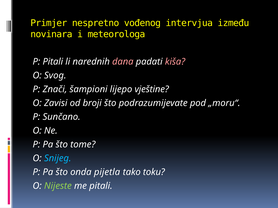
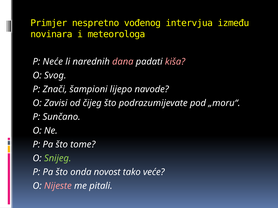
P Pitali: Pitali -> Neće
vještine: vještine -> navode
broji: broji -> čijeg
Snijeg colour: light blue -> light green
pijetla: pijetla -> novost
toku: toku -> veće
Nijeste colour: light green -> pink
